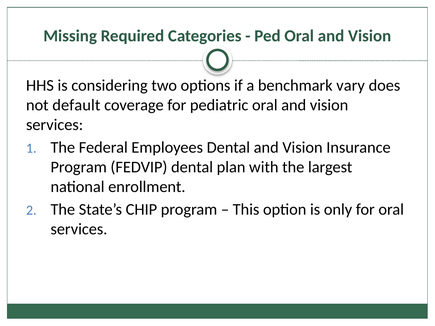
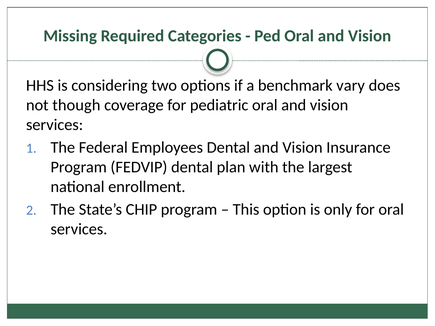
default: default -> though
